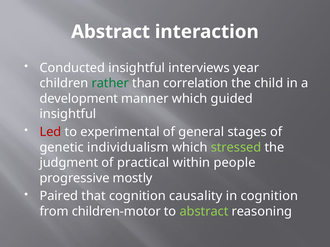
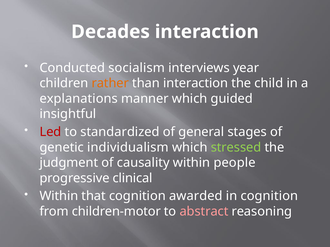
Abstract at (111, 32): Abstract -> Decades
Conducted insightful: insightful -> socialism
rather colour: green -> orange
than correlation: correlation -> interaction
development: development -> explanations
experimental: experimental -> standardized
practical: practical -> causality
mostly: mostly -> clinical
Paired at (59, 196): Paired -> Within
causality: causality -> awarded
abstract at (204, 212) colour: light green -> pink
